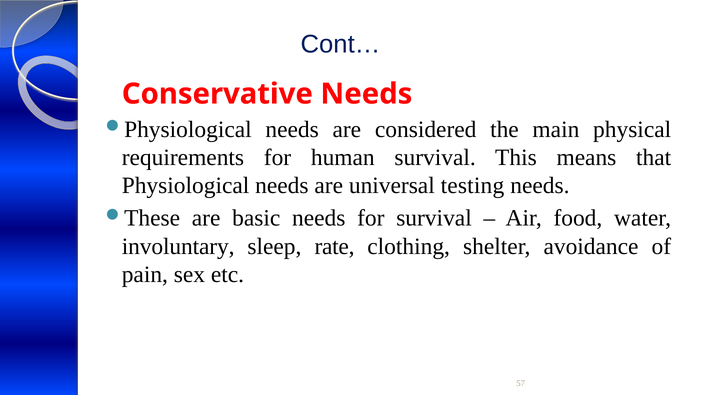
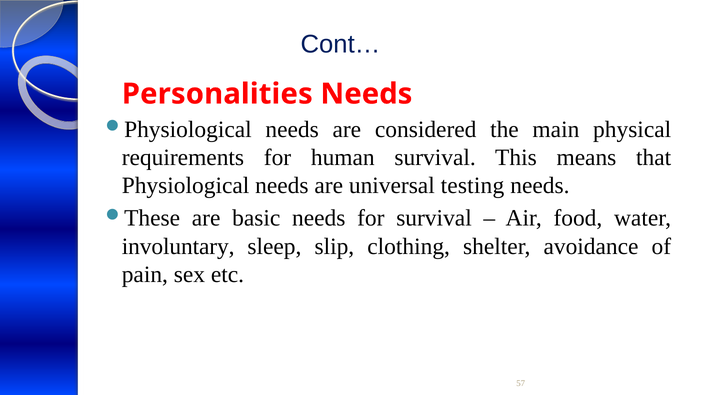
Conservative: Conservative -> Personalities
rate: rate -> slip
